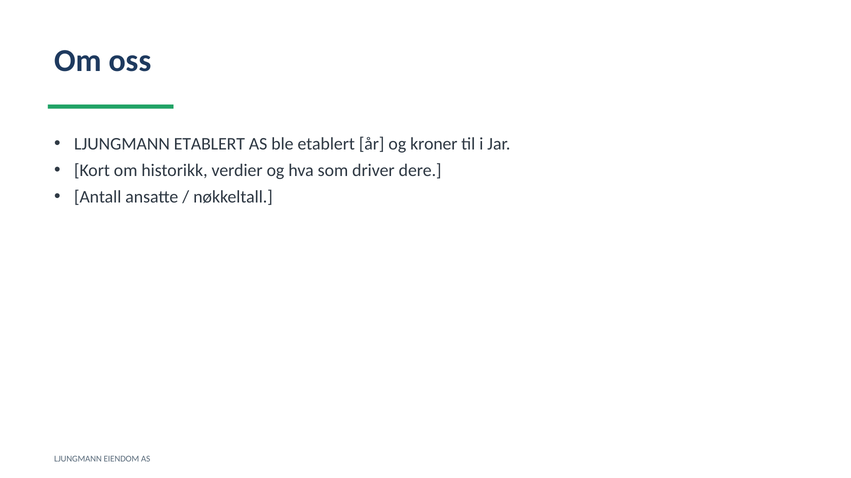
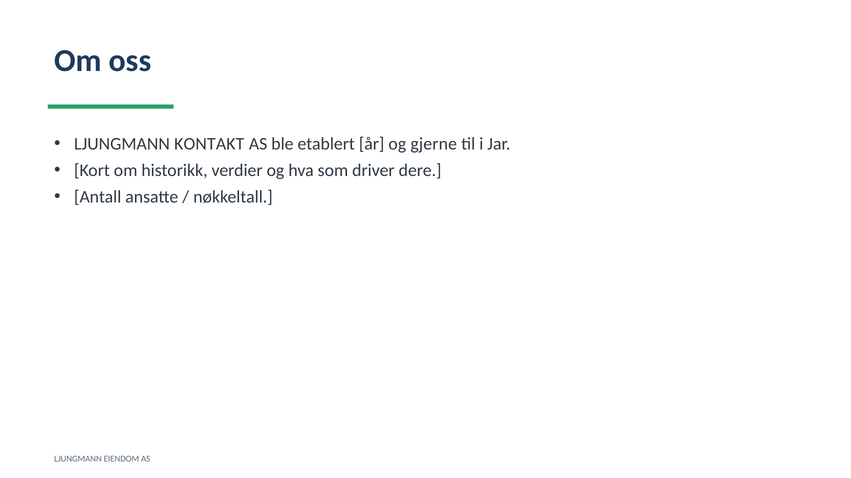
LJUNGMANN ETABLERT: ETABLERT -> KONTAKT
kroner: kroner -> gjerne
